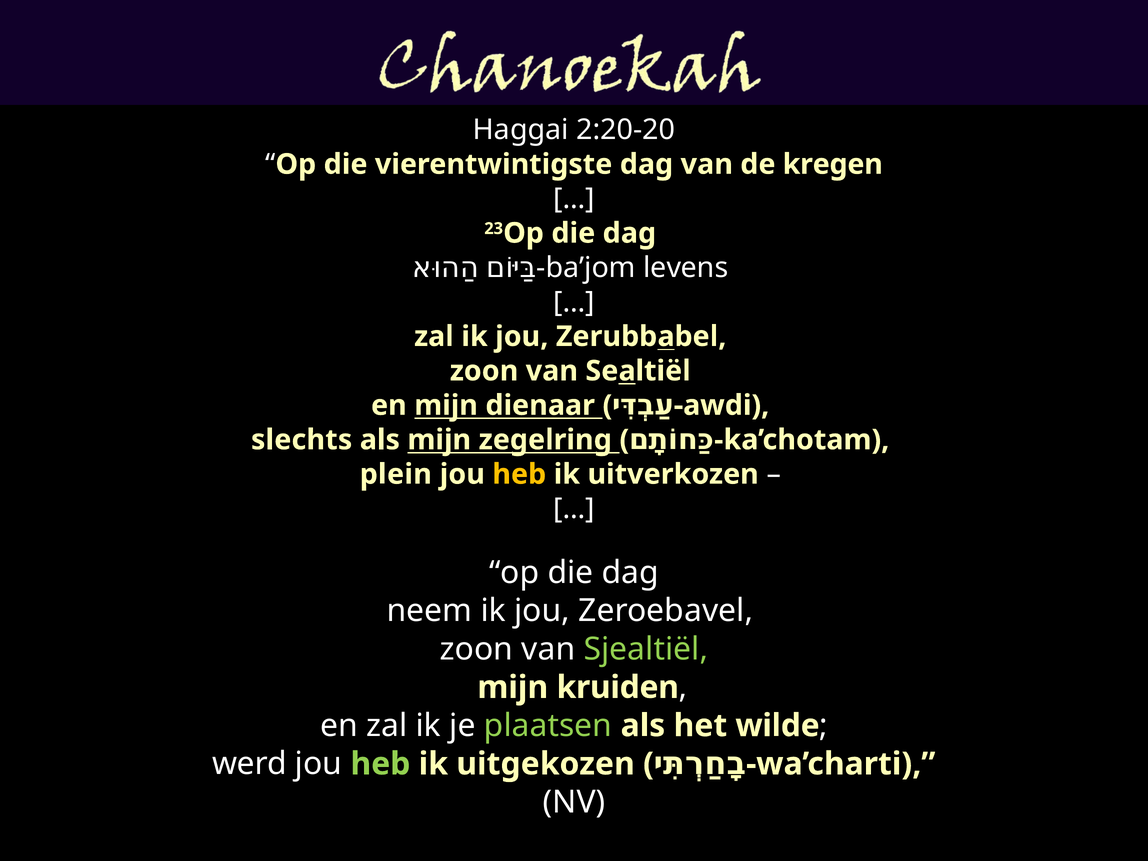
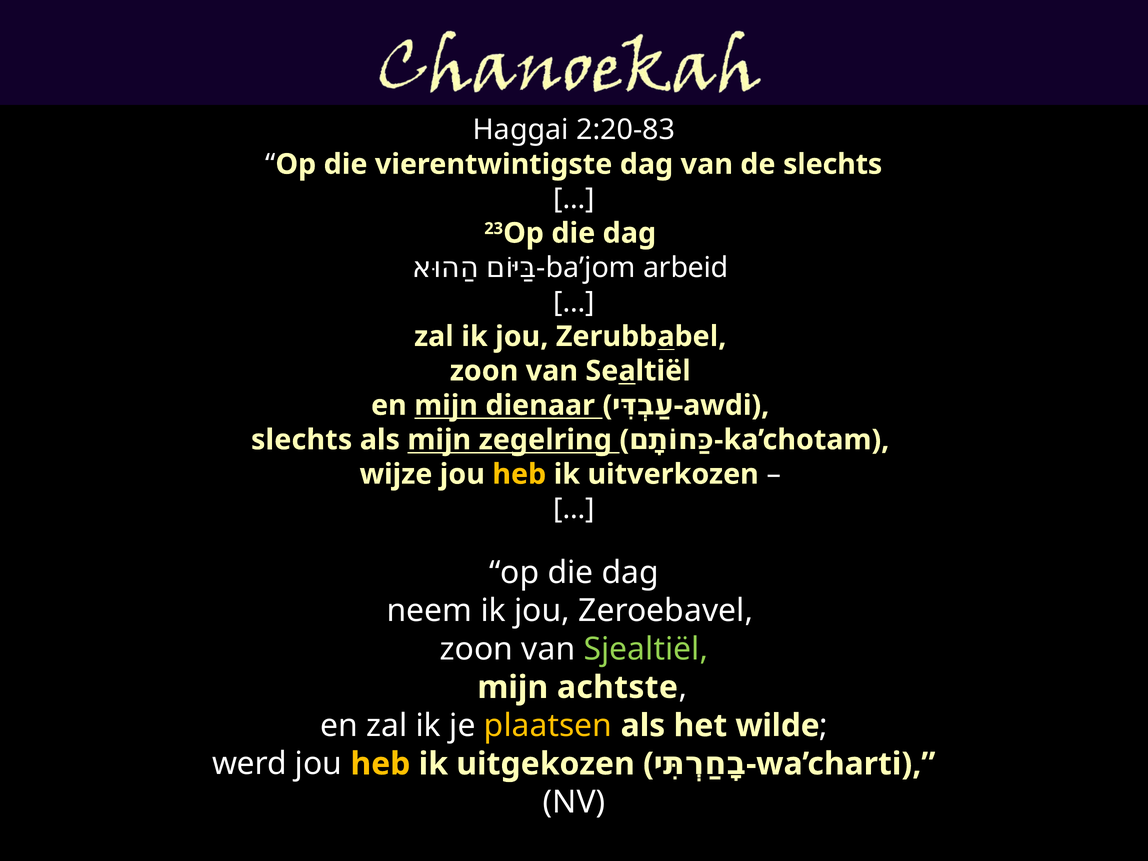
2:20-20: 2:20-20 -> 2:20-83
de kregen: kregen -> slechts
levens: levens -> arbeid
plein: plein -> wijze
kruiden: kruiden -> achtste
plaatsen colour: light green -> yellow
heb at (380, 764) colour: light green -> yellow
